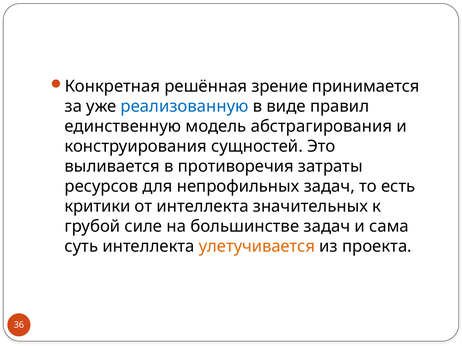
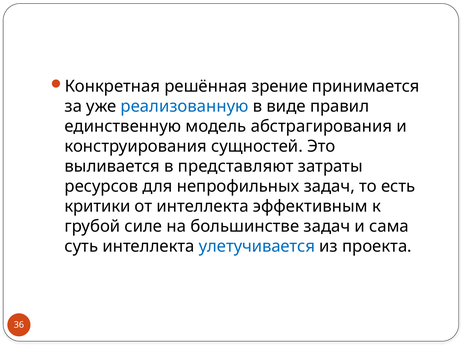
противоречия: противоречия -> представляют
значительных: значительных -> эффективным
улетучивается colour: orange -> blue
